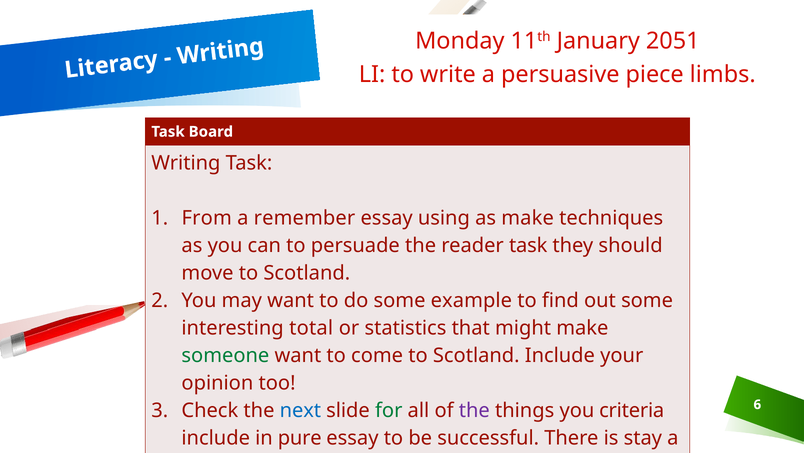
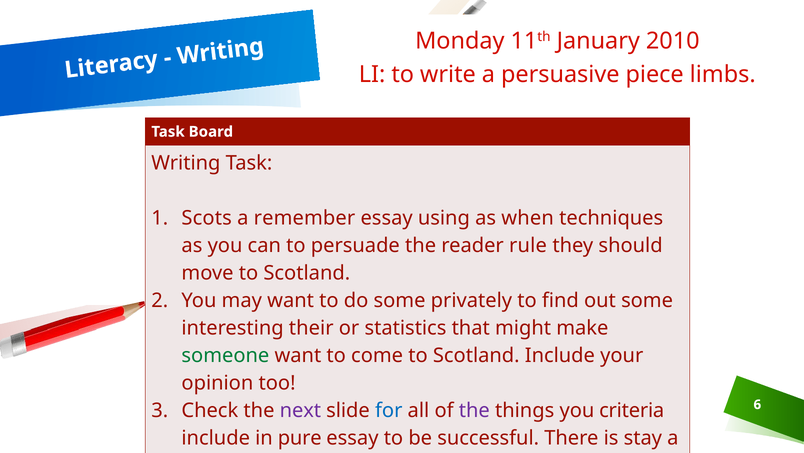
2051: 2051 -> 2010
From: From -> Scots
as make: make -> when
reader task: task -> rule
some example: example -> privately
total: total -> their
next colour: blue -> purple
for colour: green -> blue
